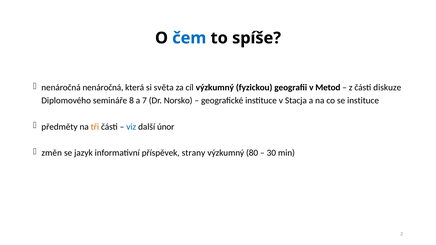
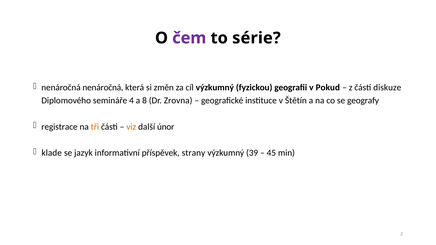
čem colour: blue -> purple
spíše: spíše -> série
světa: světa -> změn
Metod: Metod -> Pokud
8: 8 -> 4
7: 7 -> 8
Norsko: Norsko -> Zrovna
Stacja: Stacja -> Štětín
se instituce: instituce -> geografy
předměty: předměty -> registrace
viz colour: blue -> orange
změn: změn -> klade
80: 80 -> 39
30: 30 -> 45
